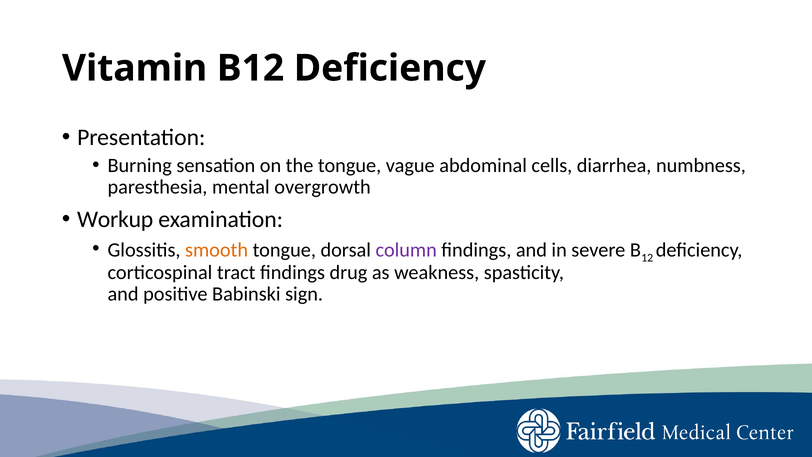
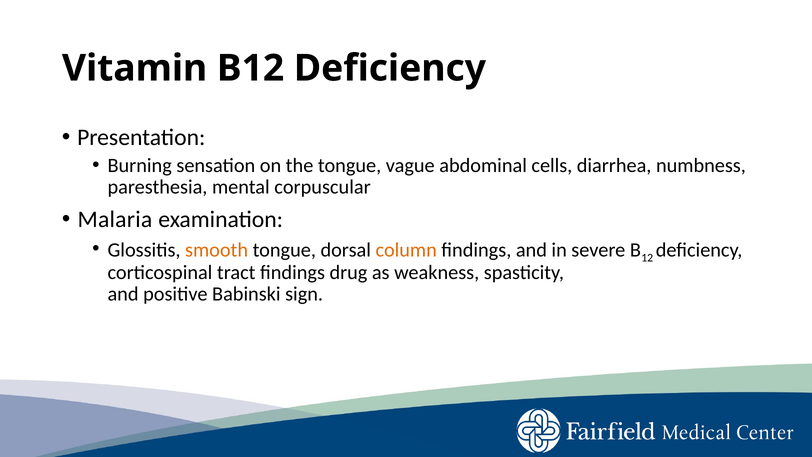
overgrowth: overgrowth -> corpuscular
Workup: Workup -> Malaria
column colour: purple -> orange
